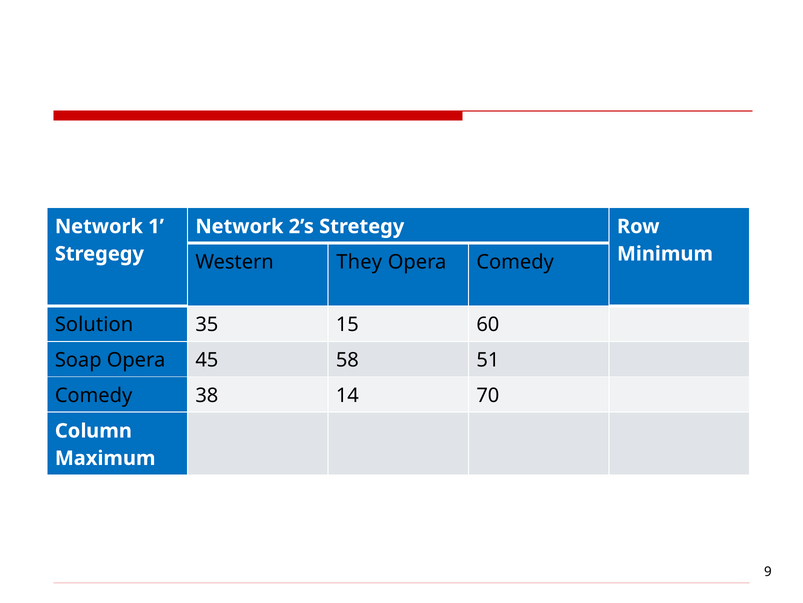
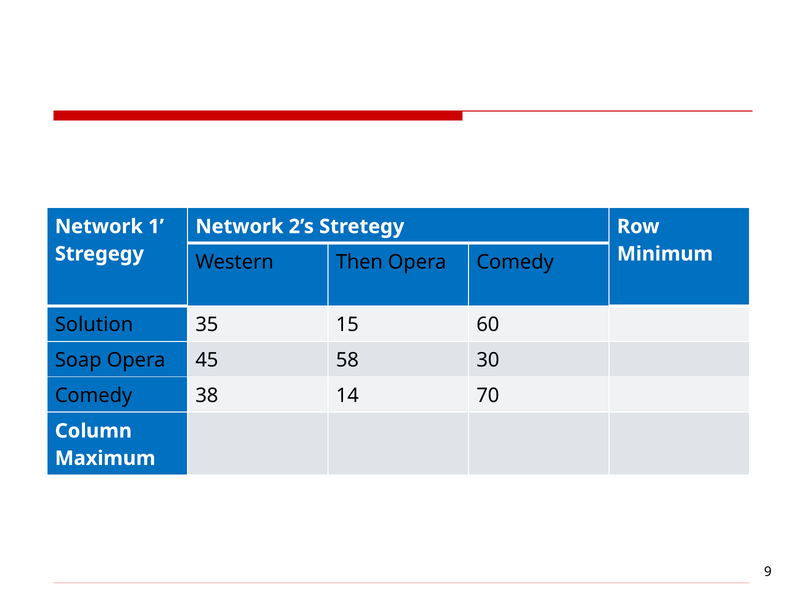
They: They -> Then
51: 51 -> 30
